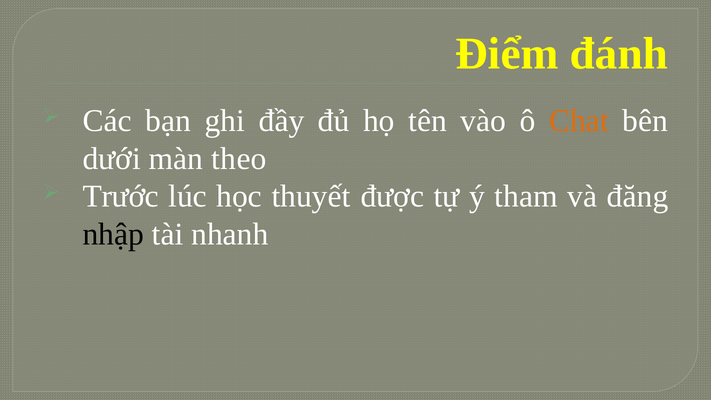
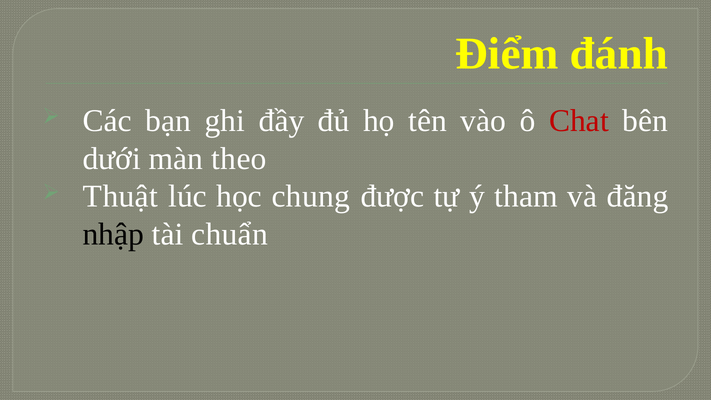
Chat colour: orange -> red
Trước: Trước -> Thuật
thuyết: thuyết -> chung
nhanh: nhanh -> chuẩn
